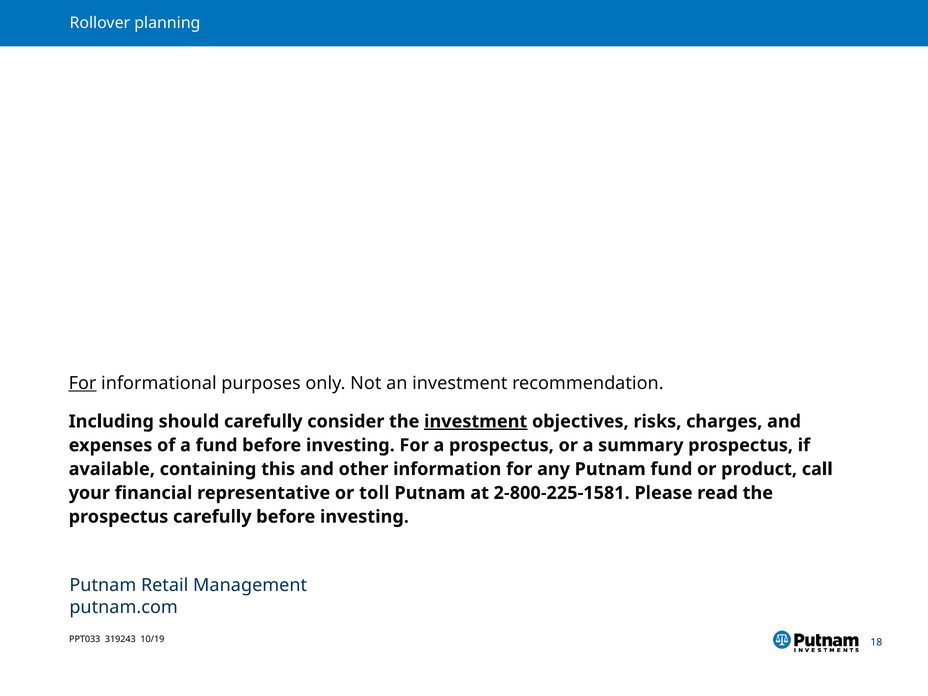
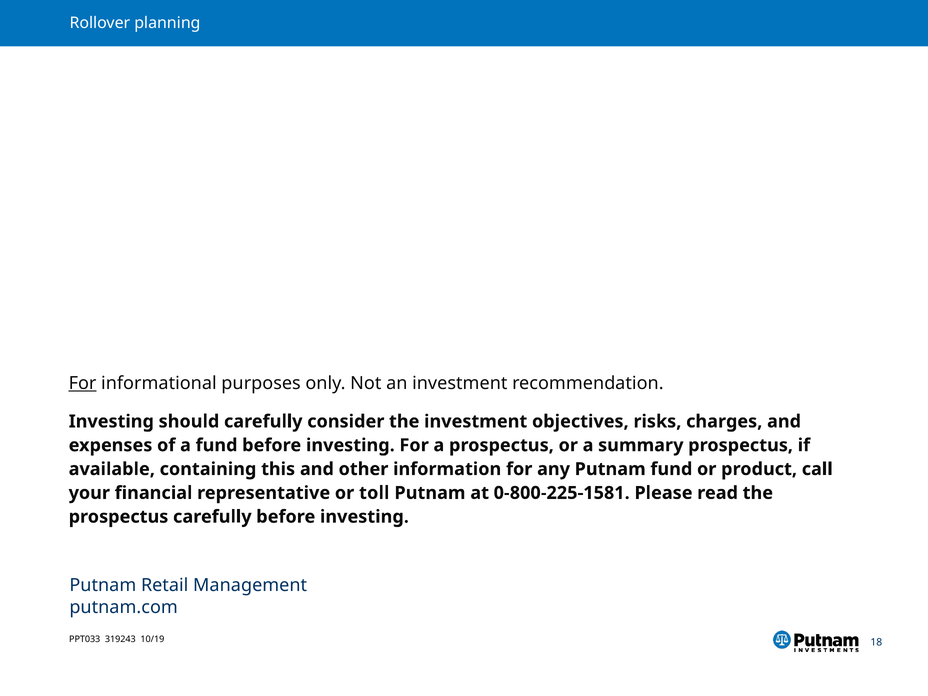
Including at (111, 421): Including -> Investing
investment at (476, 421) underline: present -> none
2-800-225-1581: 2-800-225-1581 -> 0-800-225-1581
